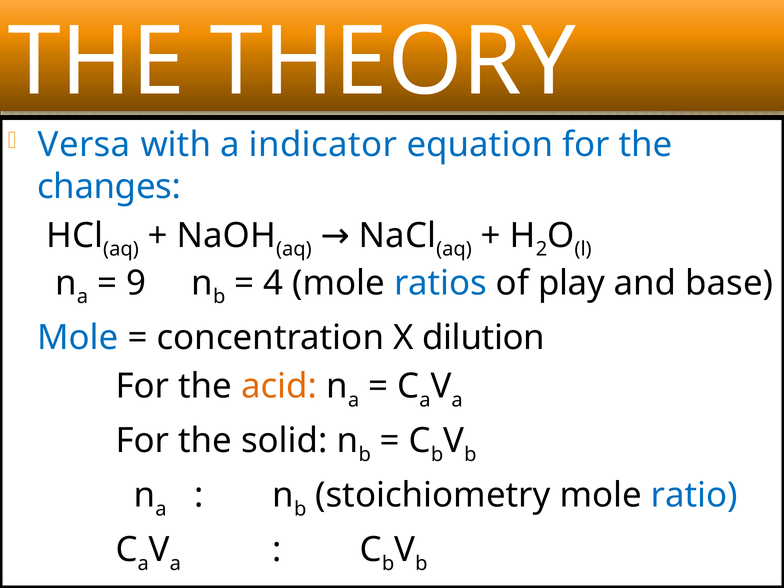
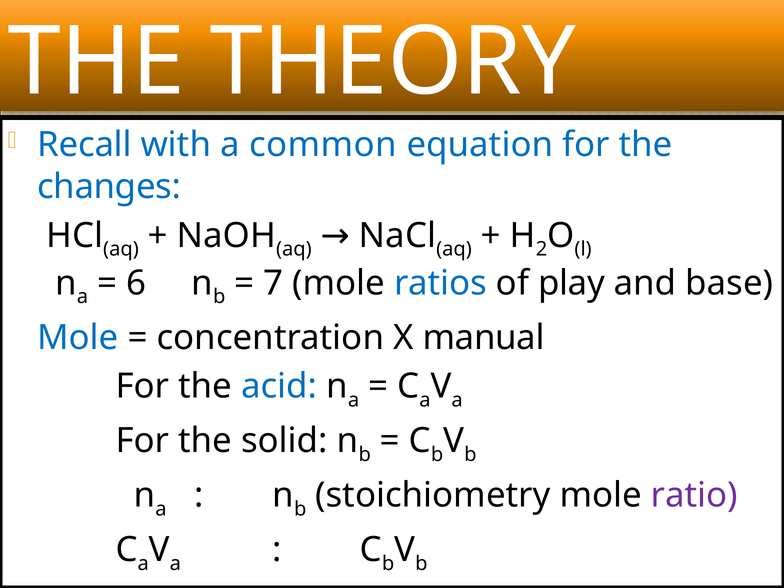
Versa: Versa -> Recall
indicator: indicator -> common
9: 9 -> 6
4: 4 -> 7
dilution: dilution -> manual
acid colour: orange -> blue
ratio colour: blue -> purple
